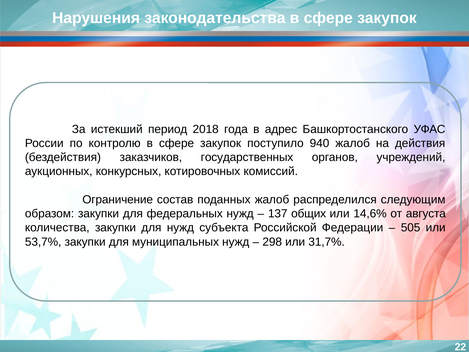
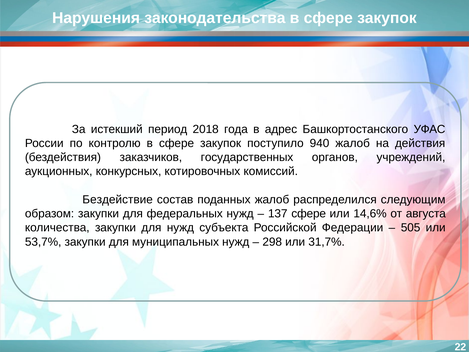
Ограничение: Ограничение -> Бездействие
137 общих: общих -> сфере
